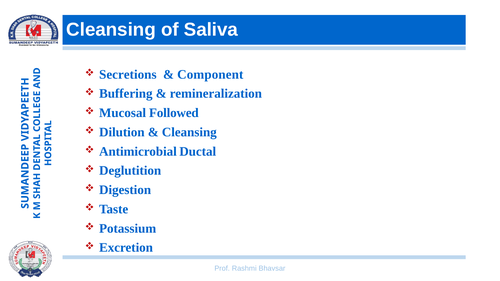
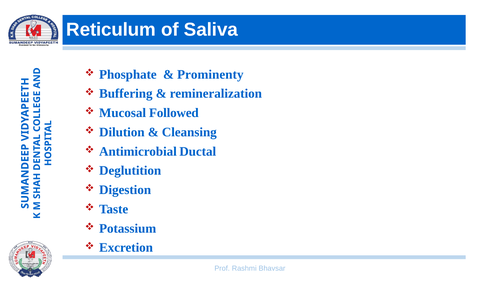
Cleansing at (111, 30): Cleansing -> Reticulum
Secretions: Secretions -> Phosphate
Component: Component -> Prominenty
